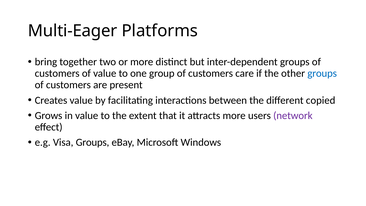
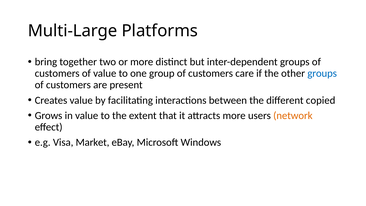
Multi-Eager: Multi-Eager -> Multi-Large
network colour: purple -> orange
Visa Groups: Groups -> Market
